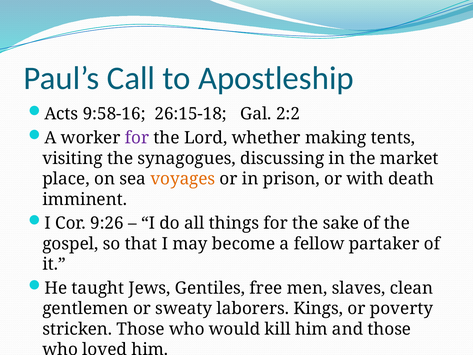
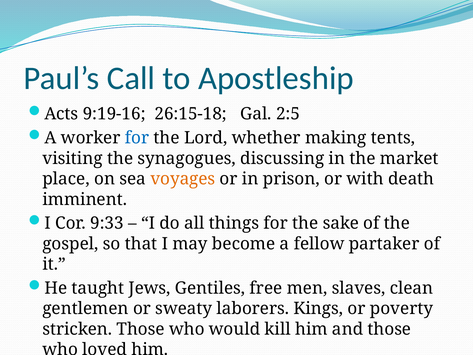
9:58-16: 9:58-16 -> 9:19-16
2:2: 2:2 -> 2:5
for at (137, 138) colour: purple -> blue
9:26: 9:26 -> 9:33
